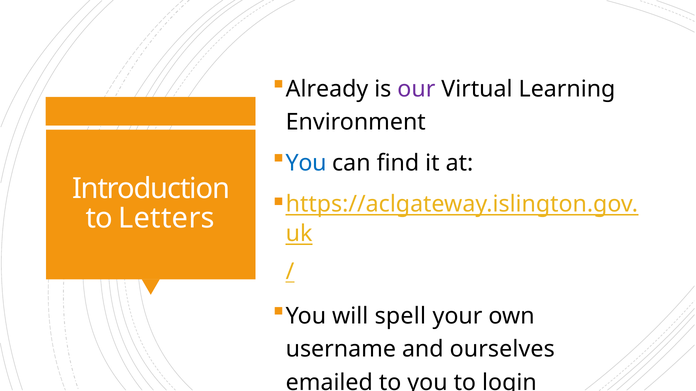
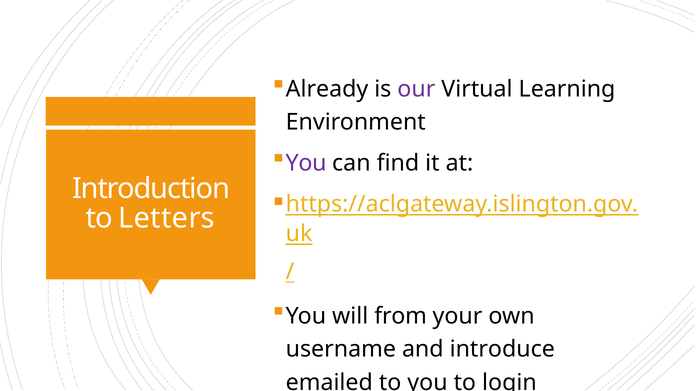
You at (306, 163) colour: blue -> purple
spell: spell -> from
ourselves: ourselves -> introduce
